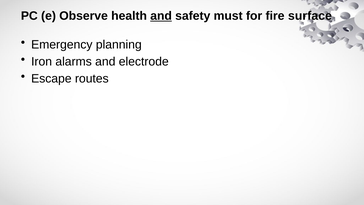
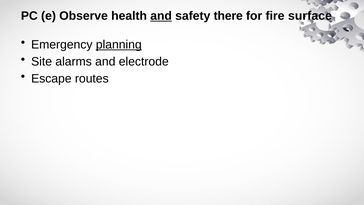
must: must -> there
planning underline: none -> present
Iron: Iron -> Site
